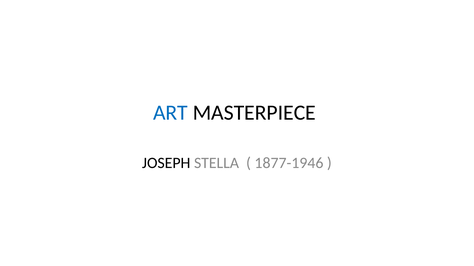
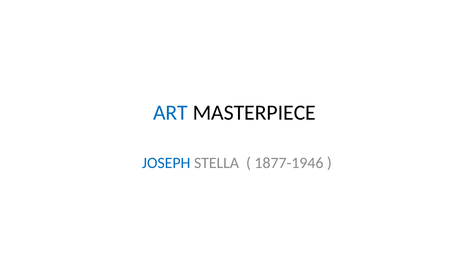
JOSEPH colour: black -> blue
